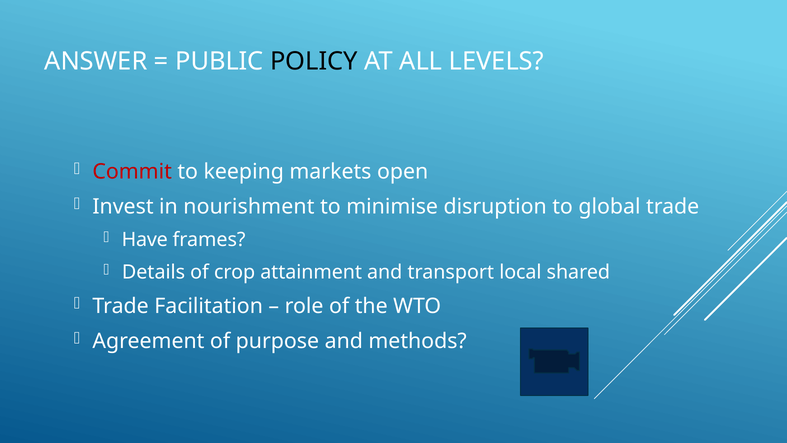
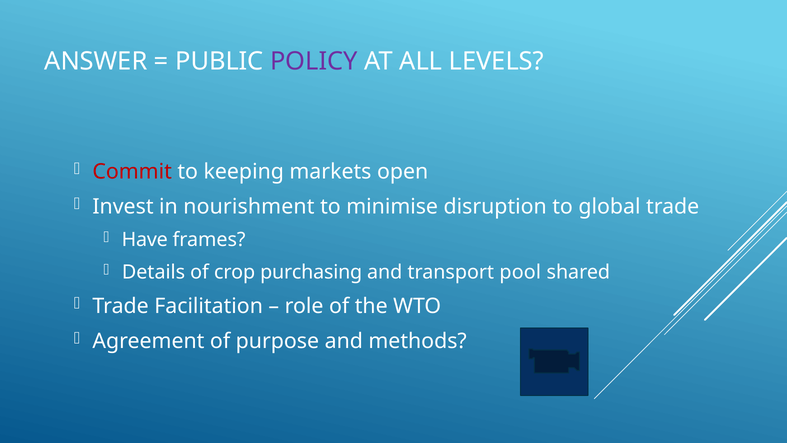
POLICY colour: black -> purple
attainment: attainment -> purchasing
local: local -> pool
